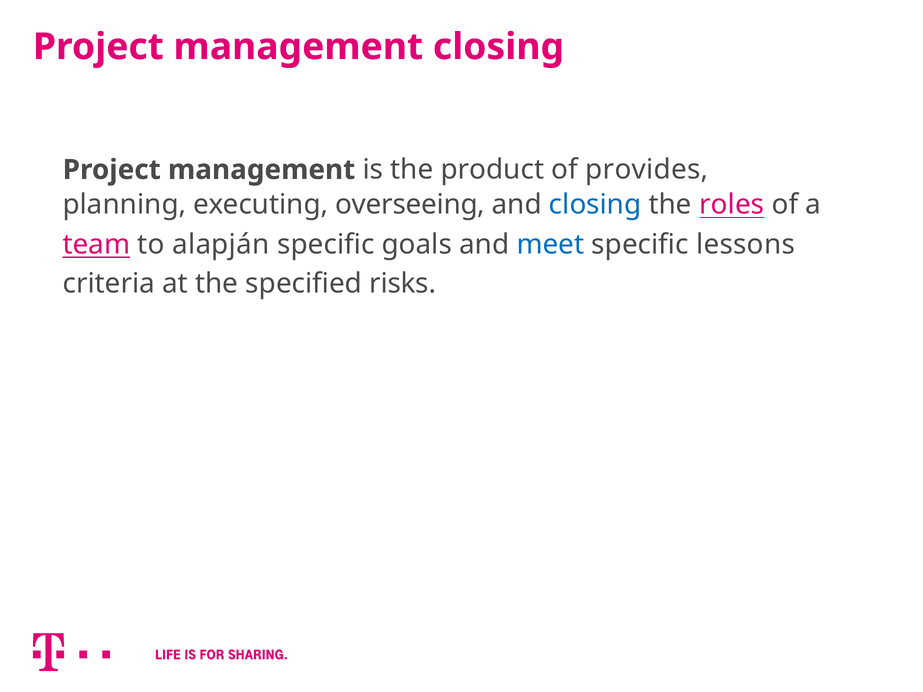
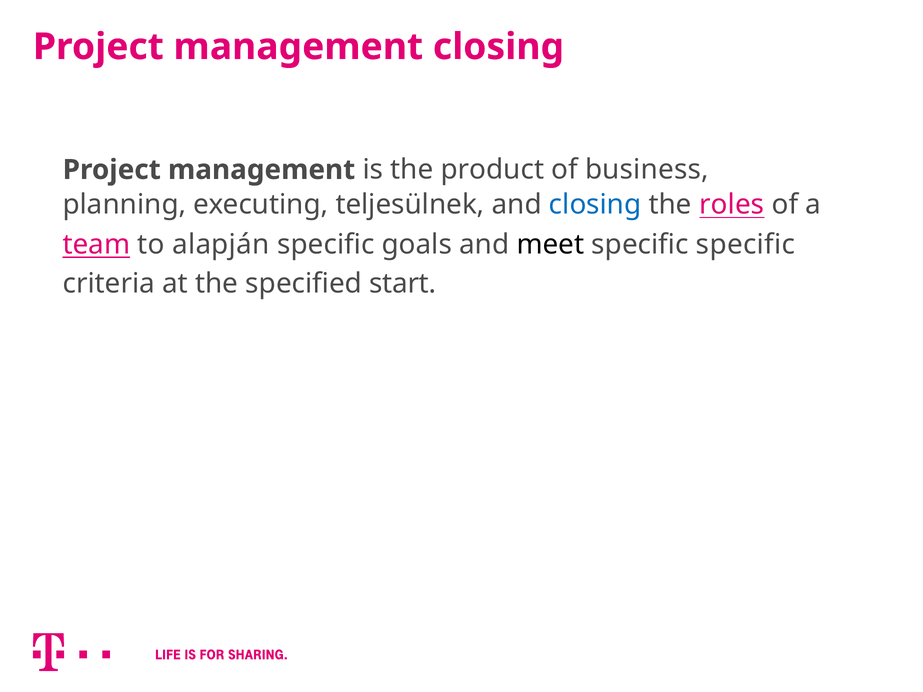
provides: provides -> business
overseeing: overseeing -> teljesülnek
meet colour: blue -> black
specific lessons: lessons -> specific
risks: risks -> start
